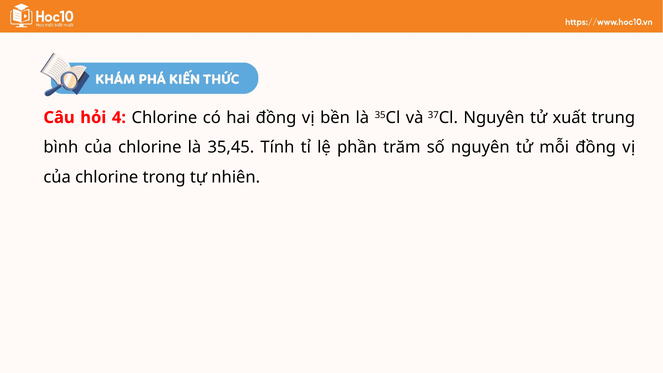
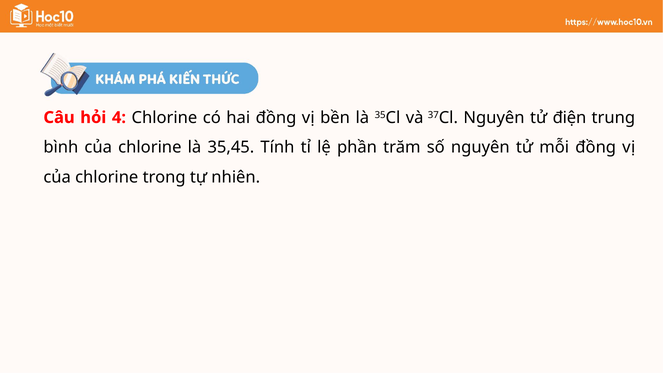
xuất: xuất -> điện
